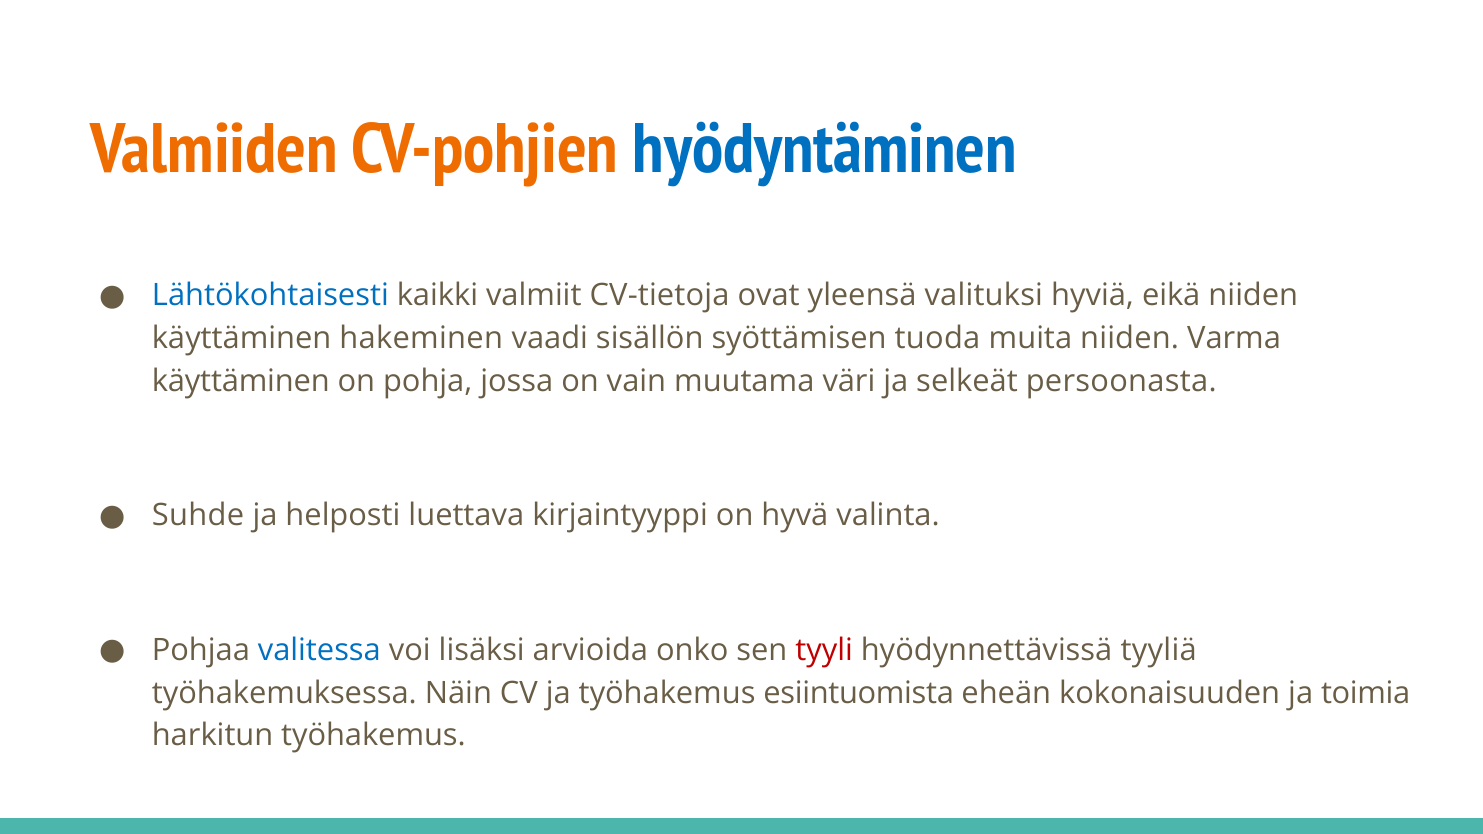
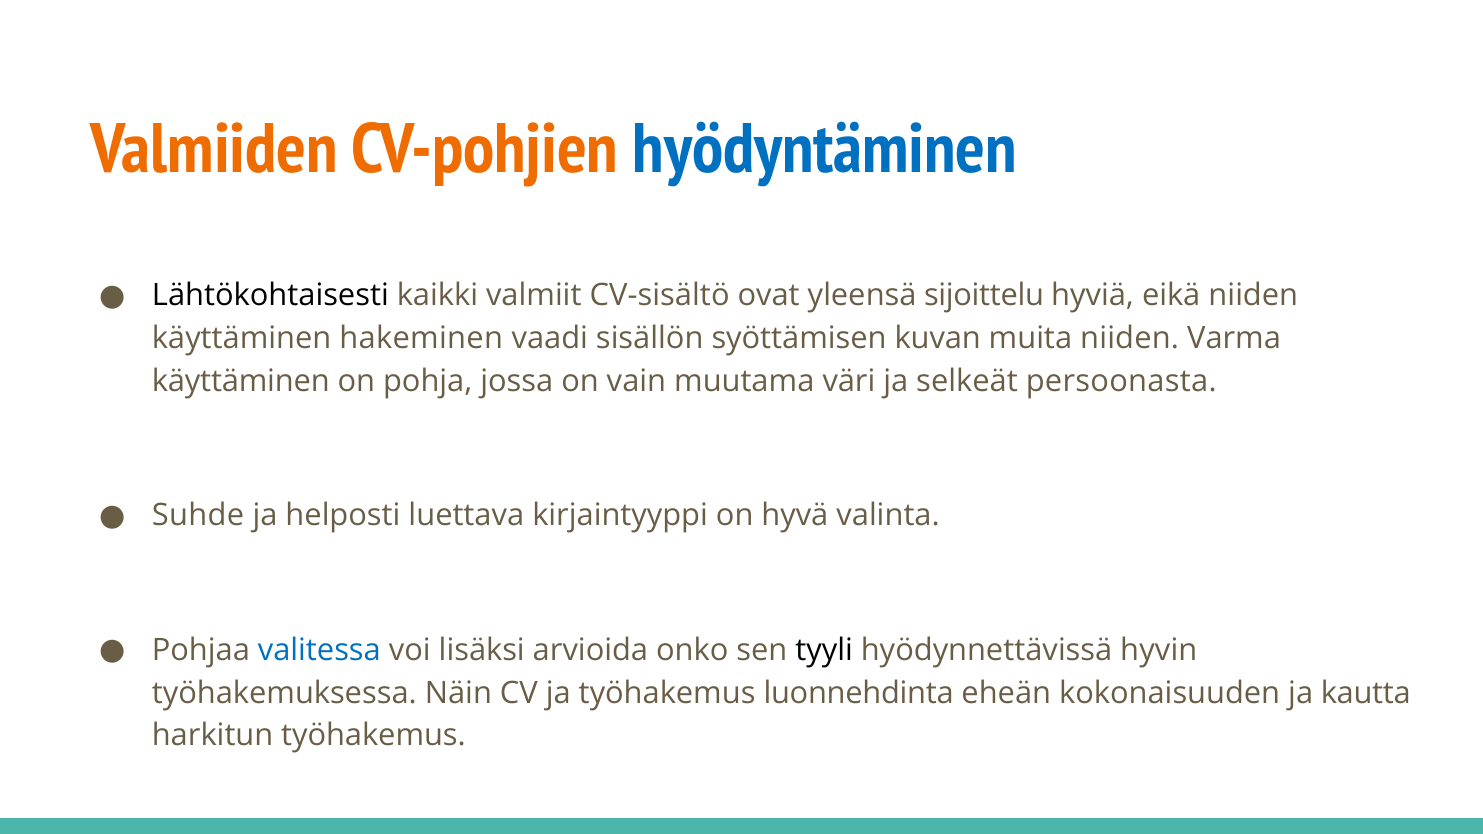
Lähtökohtaisesti colour: blue -> black
CV-tietoja: CV-tietoja -> CV-sisältö
valituksi: valituksi -> sijoittelu
tuoda: tuoda -> kuvan
tyyli colour: red -> black
tyyliä: tyyliä -> hyvin
esiintuomista: esiintuomista -> luonnehdinta
toimia: toimia -> kautta
